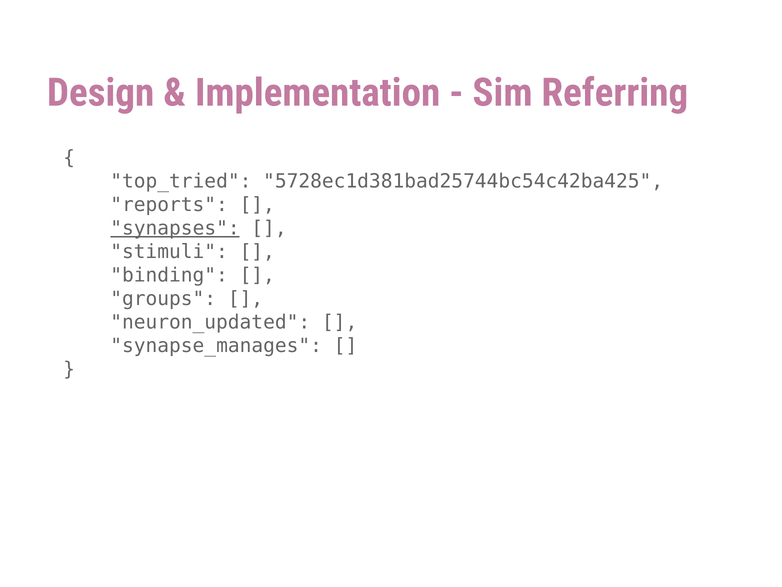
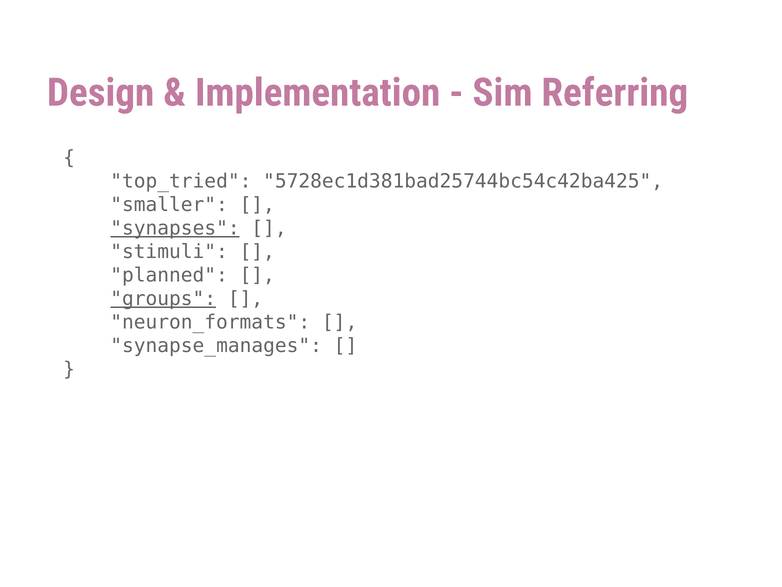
reports: reports -> smaller
binding: binding -> planned
groups underline: none -> present
neuron_updated: neuron_updated -> neuron_formats
